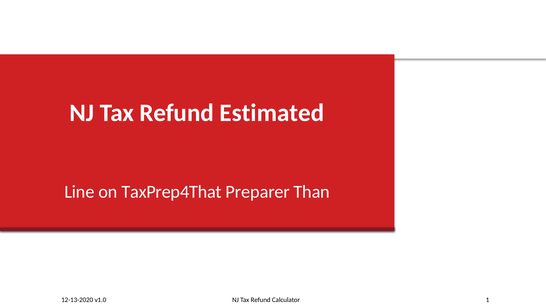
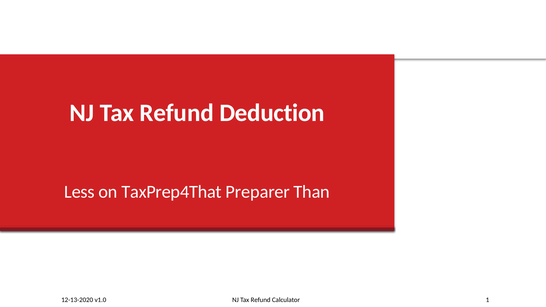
Estimated: Estimated -> Deduction
Line: Line -> Less
